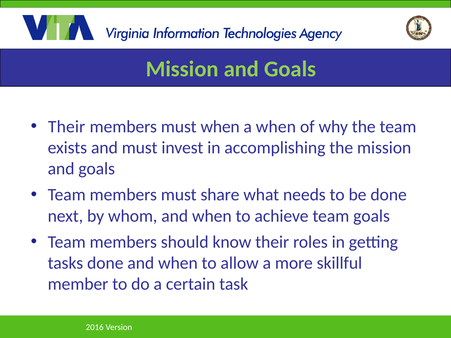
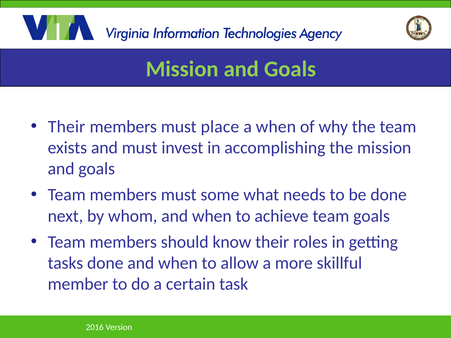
must when: when -> place
share: share -> some
